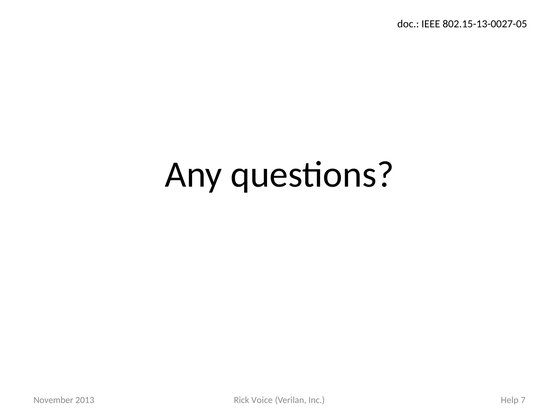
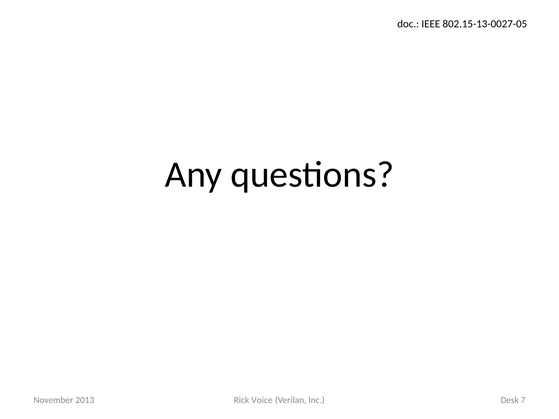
Help: Help -> Desk
